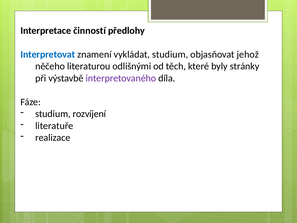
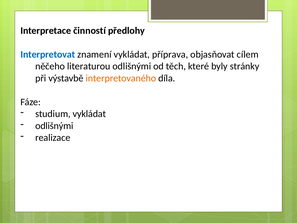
vykládat studium: studium -> příprava
jehož: jehož -> cílem
interpretovaného colour: purple -> orange
studium rozvíjení: rozvíjení -> vykládat
literatuře at (54, 126): literatuře -> odlišnými
